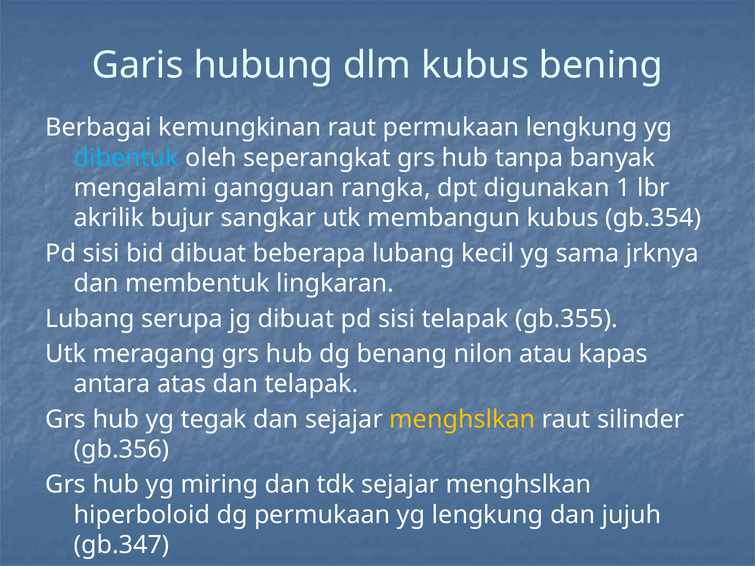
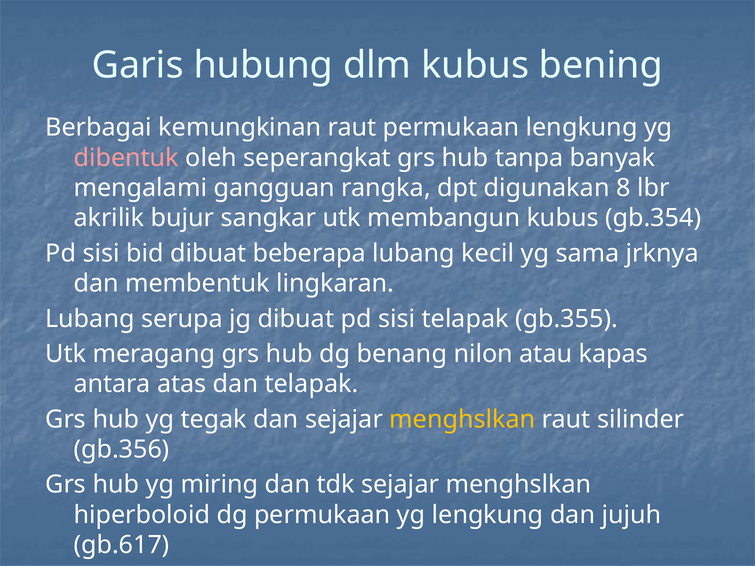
dibentuk colour: light blue -> pink
1: 1 -> 8
gb.347: gb.347 -> gb.617
